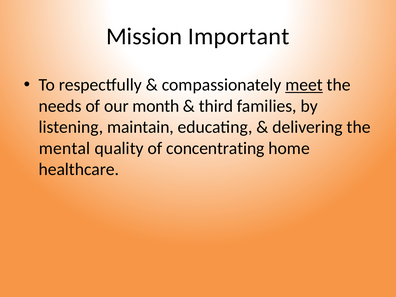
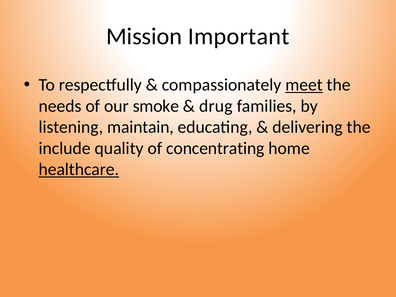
month: month -> smoke
third: third -> drug
mental: mental -> include
healthcare underline: none -> present
